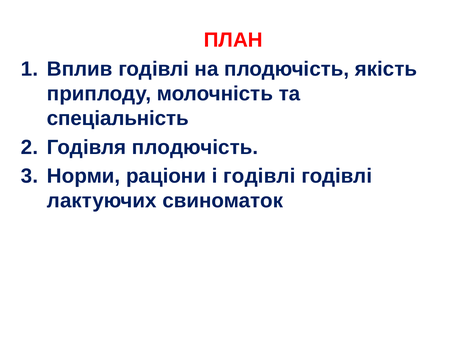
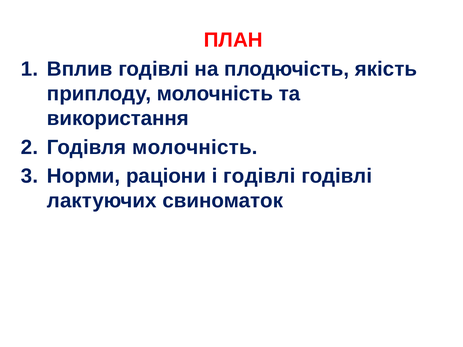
спеціальність: спеціальність -> використання
Годівля плодючість: плодючість -> молочність
